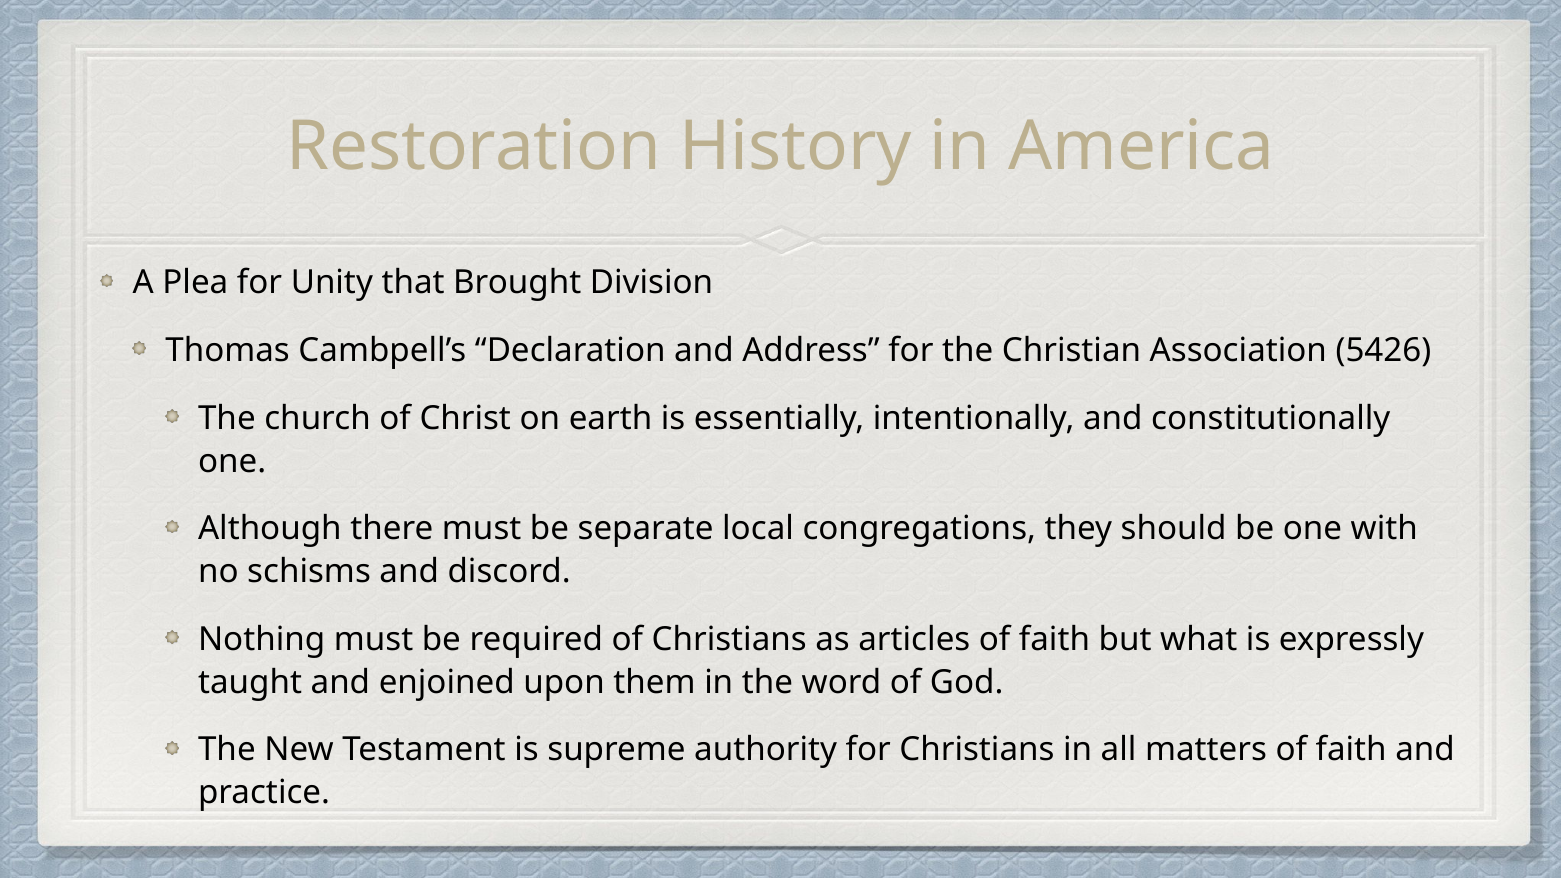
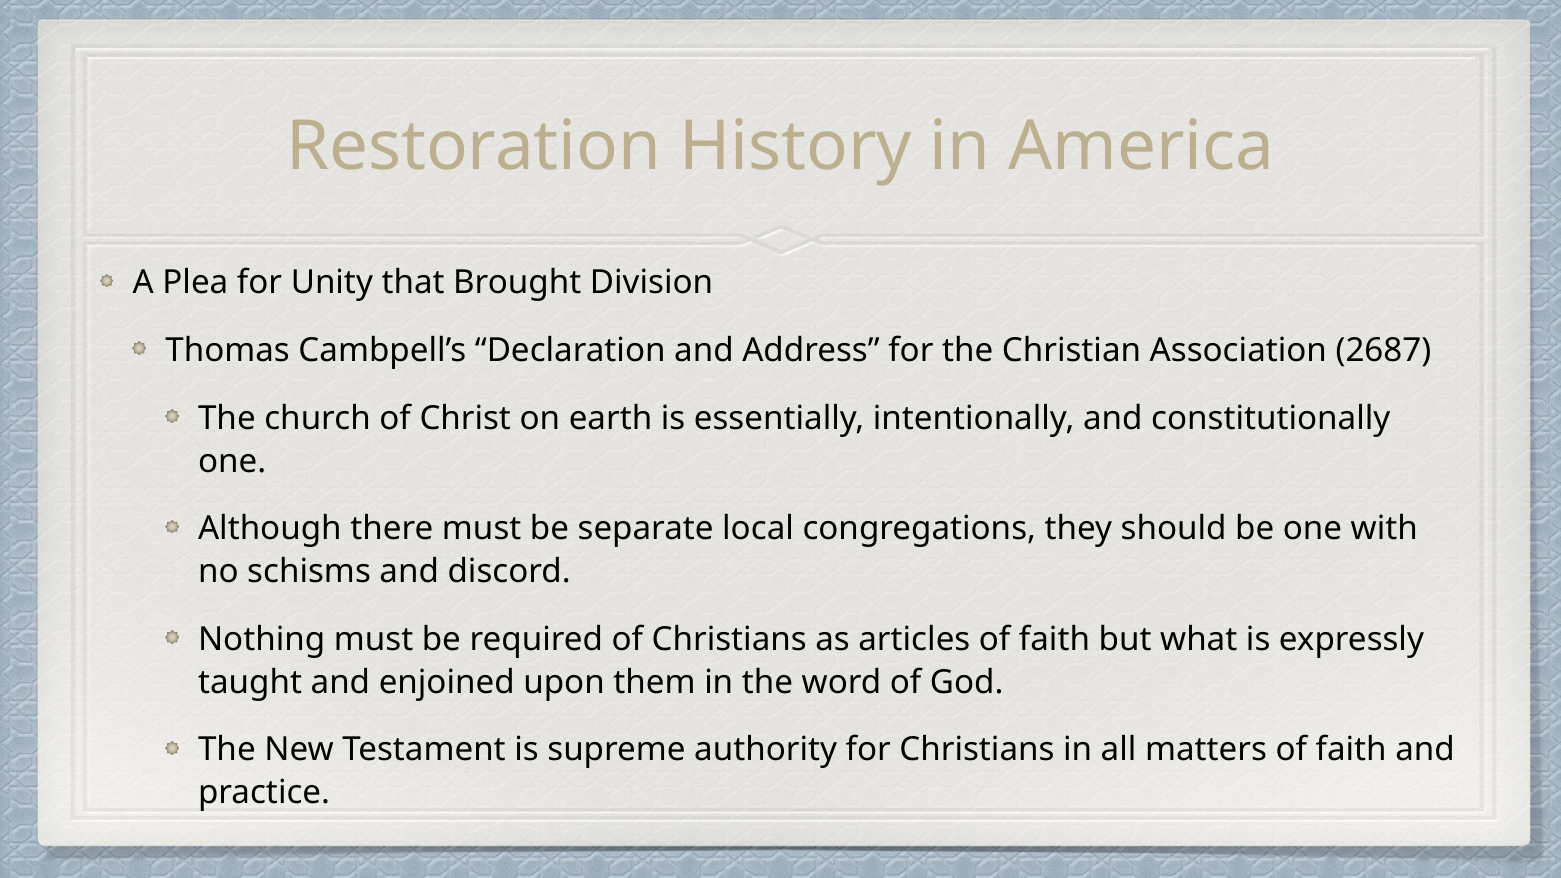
5426: 5426 -> 2687
